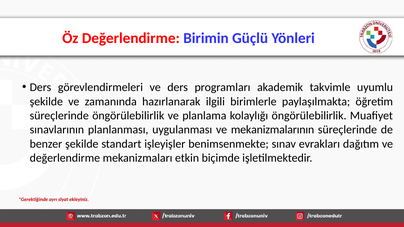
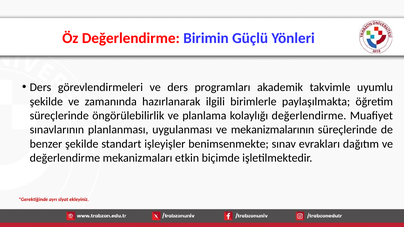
kolaylığı öngörülebilirlik: öngörülebilirlik -> değerlendirme
